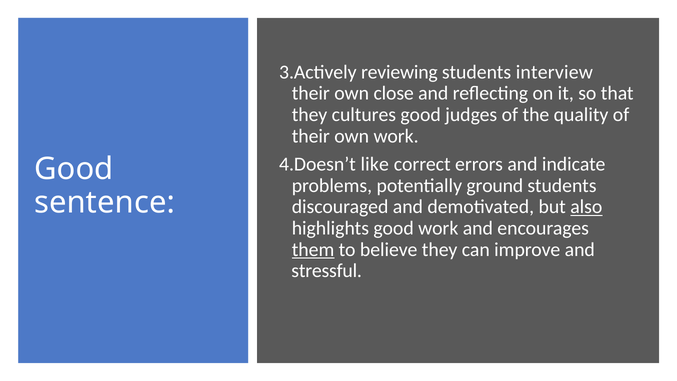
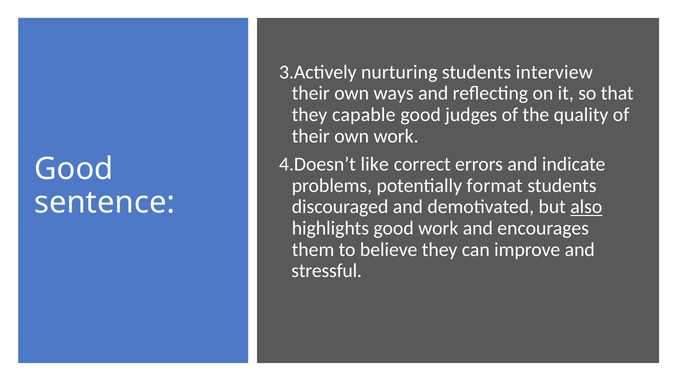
reviewing: reviewing -> nurturing
close: close -> ways
cultures: cultures -> capable
ground: ground -> format
them underline: present -> none
